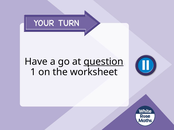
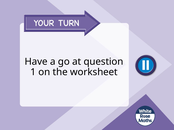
question underline: present -> none
